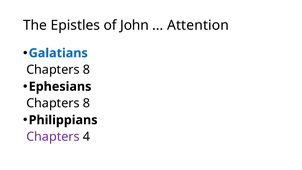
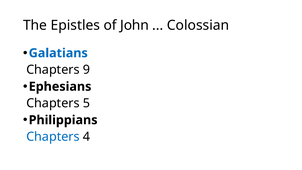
Attention: Attention -> Colossian
8 at (86, 70): 8 -> 9
8 at (86, 103): 8 -> 5
Chapters at (53, 137) colour: purple -> blue
